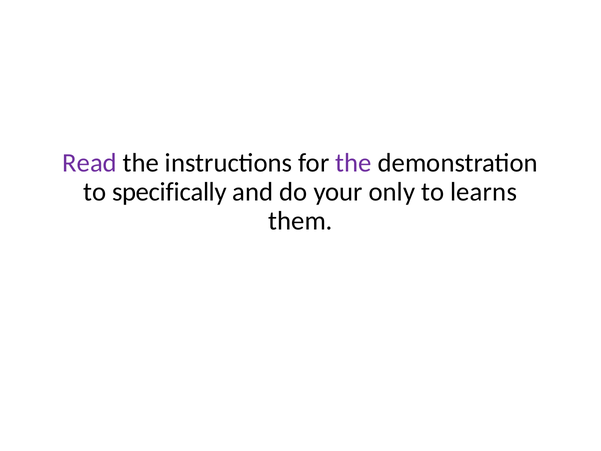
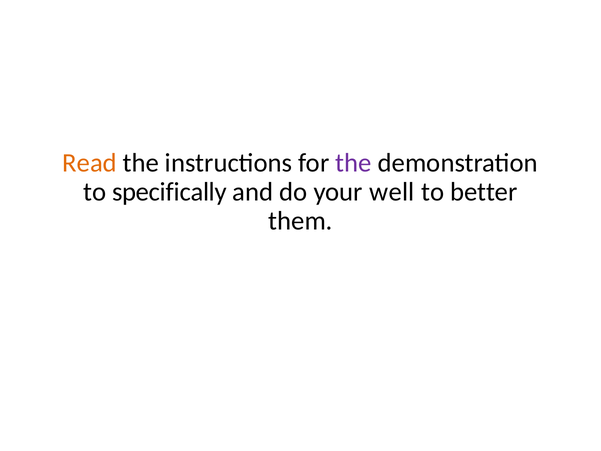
Read colour: purple -> orange
only: only -> well
learns: learns -> better
